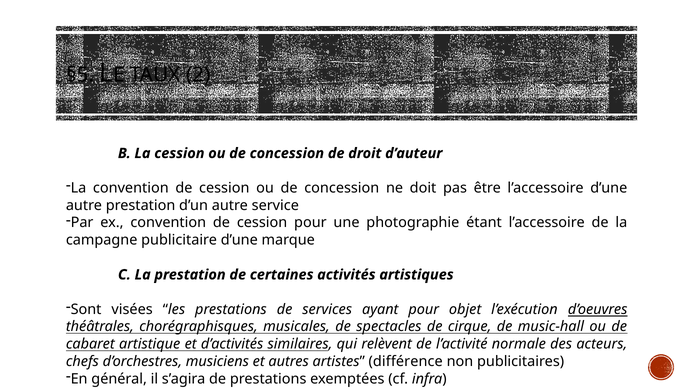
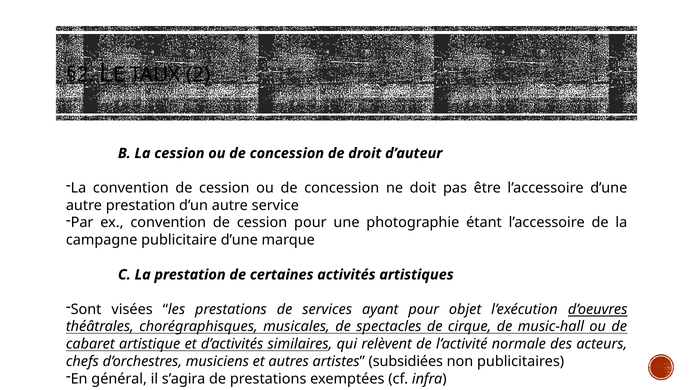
§5: §5 -> §2
différence: différence -> subsidiées
